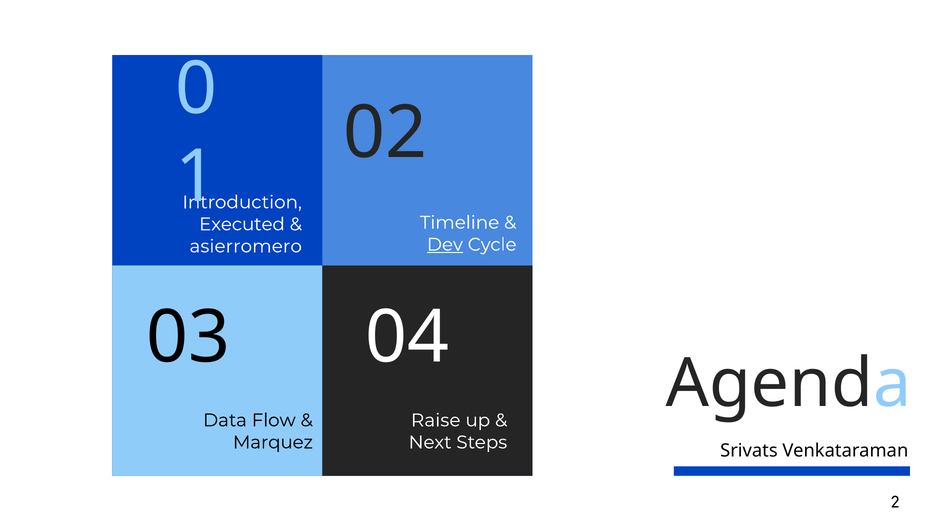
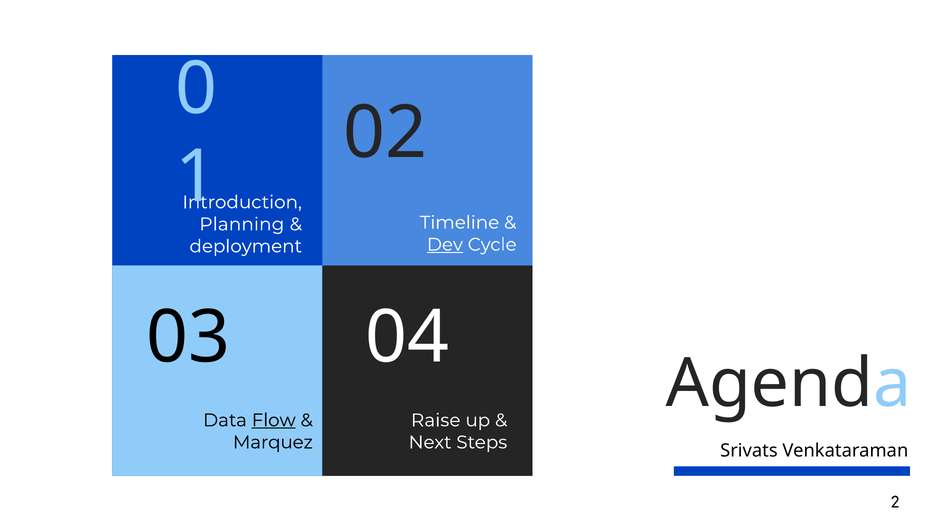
Executed: Executed -> Planning
asierromero: asierromero -> deployment
Flow underline: none -> present
